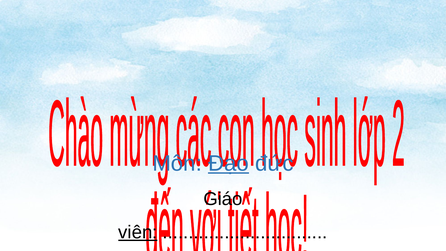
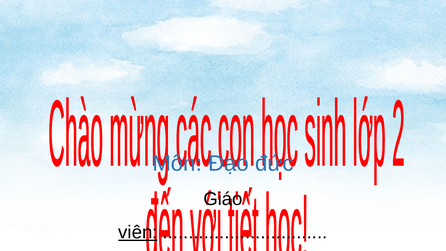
Đạo underline: present -> none
